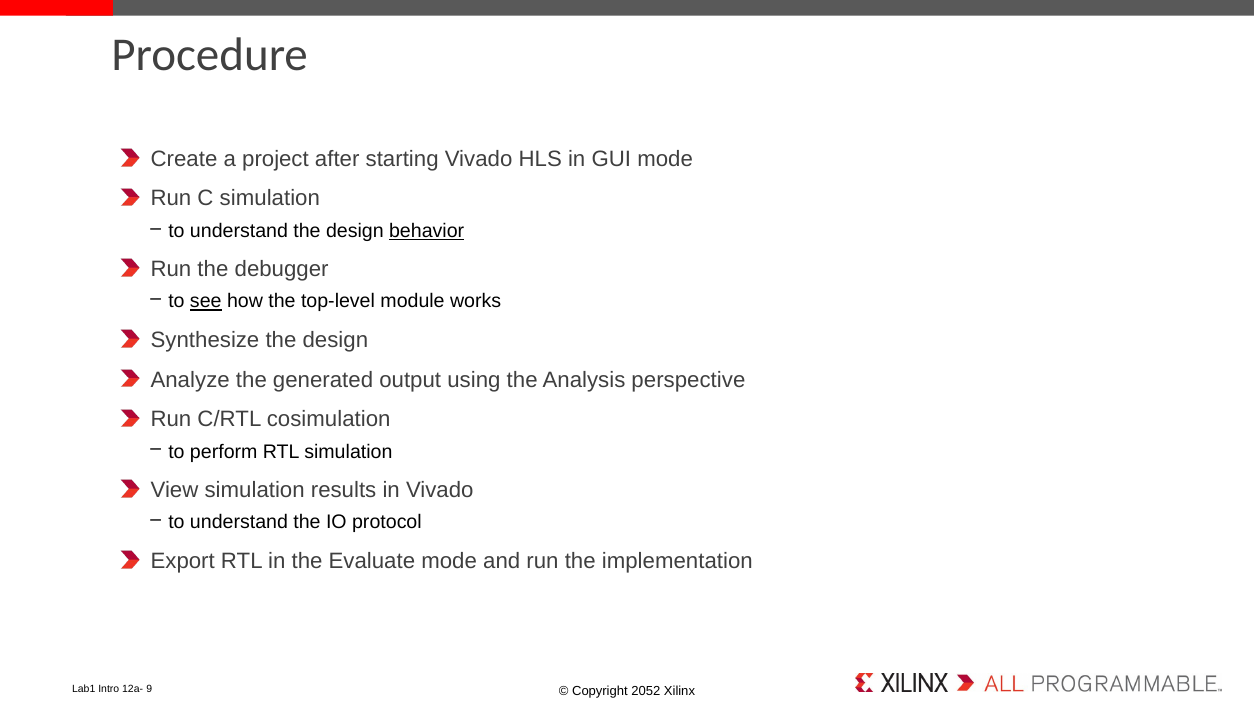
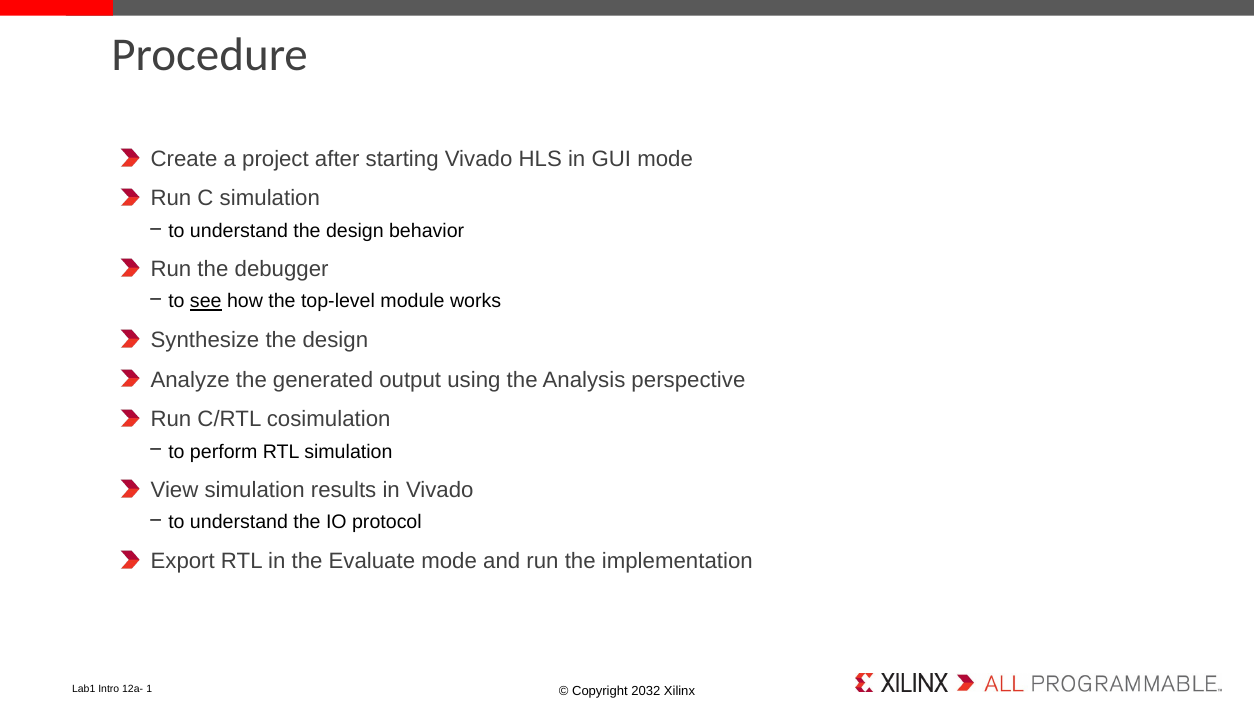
behavior underline: present -> none
9: 9 -> 1
2052: 2052 -> 2032
